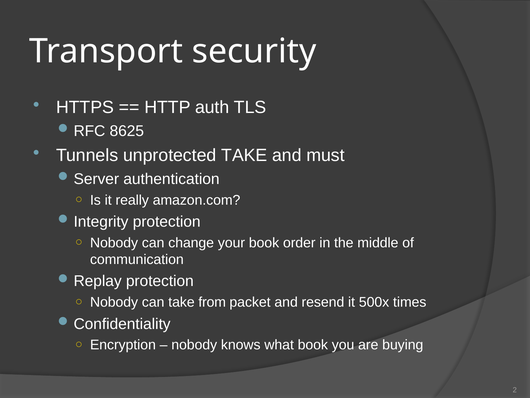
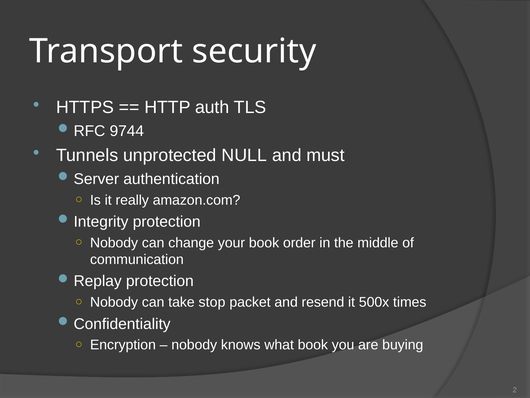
8625: 8625 -> 9744
unprotected TAKE: TAKE -> NULL
from: from -> stop
